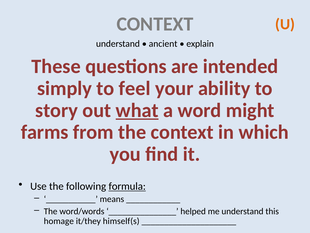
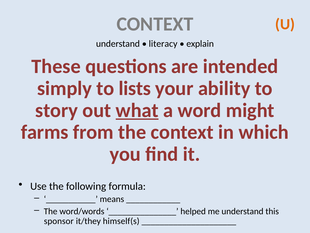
ancient: ancient -> literacy
feel: feel -> lists
formula underline: present -> none
homage: homage -> sponsor
